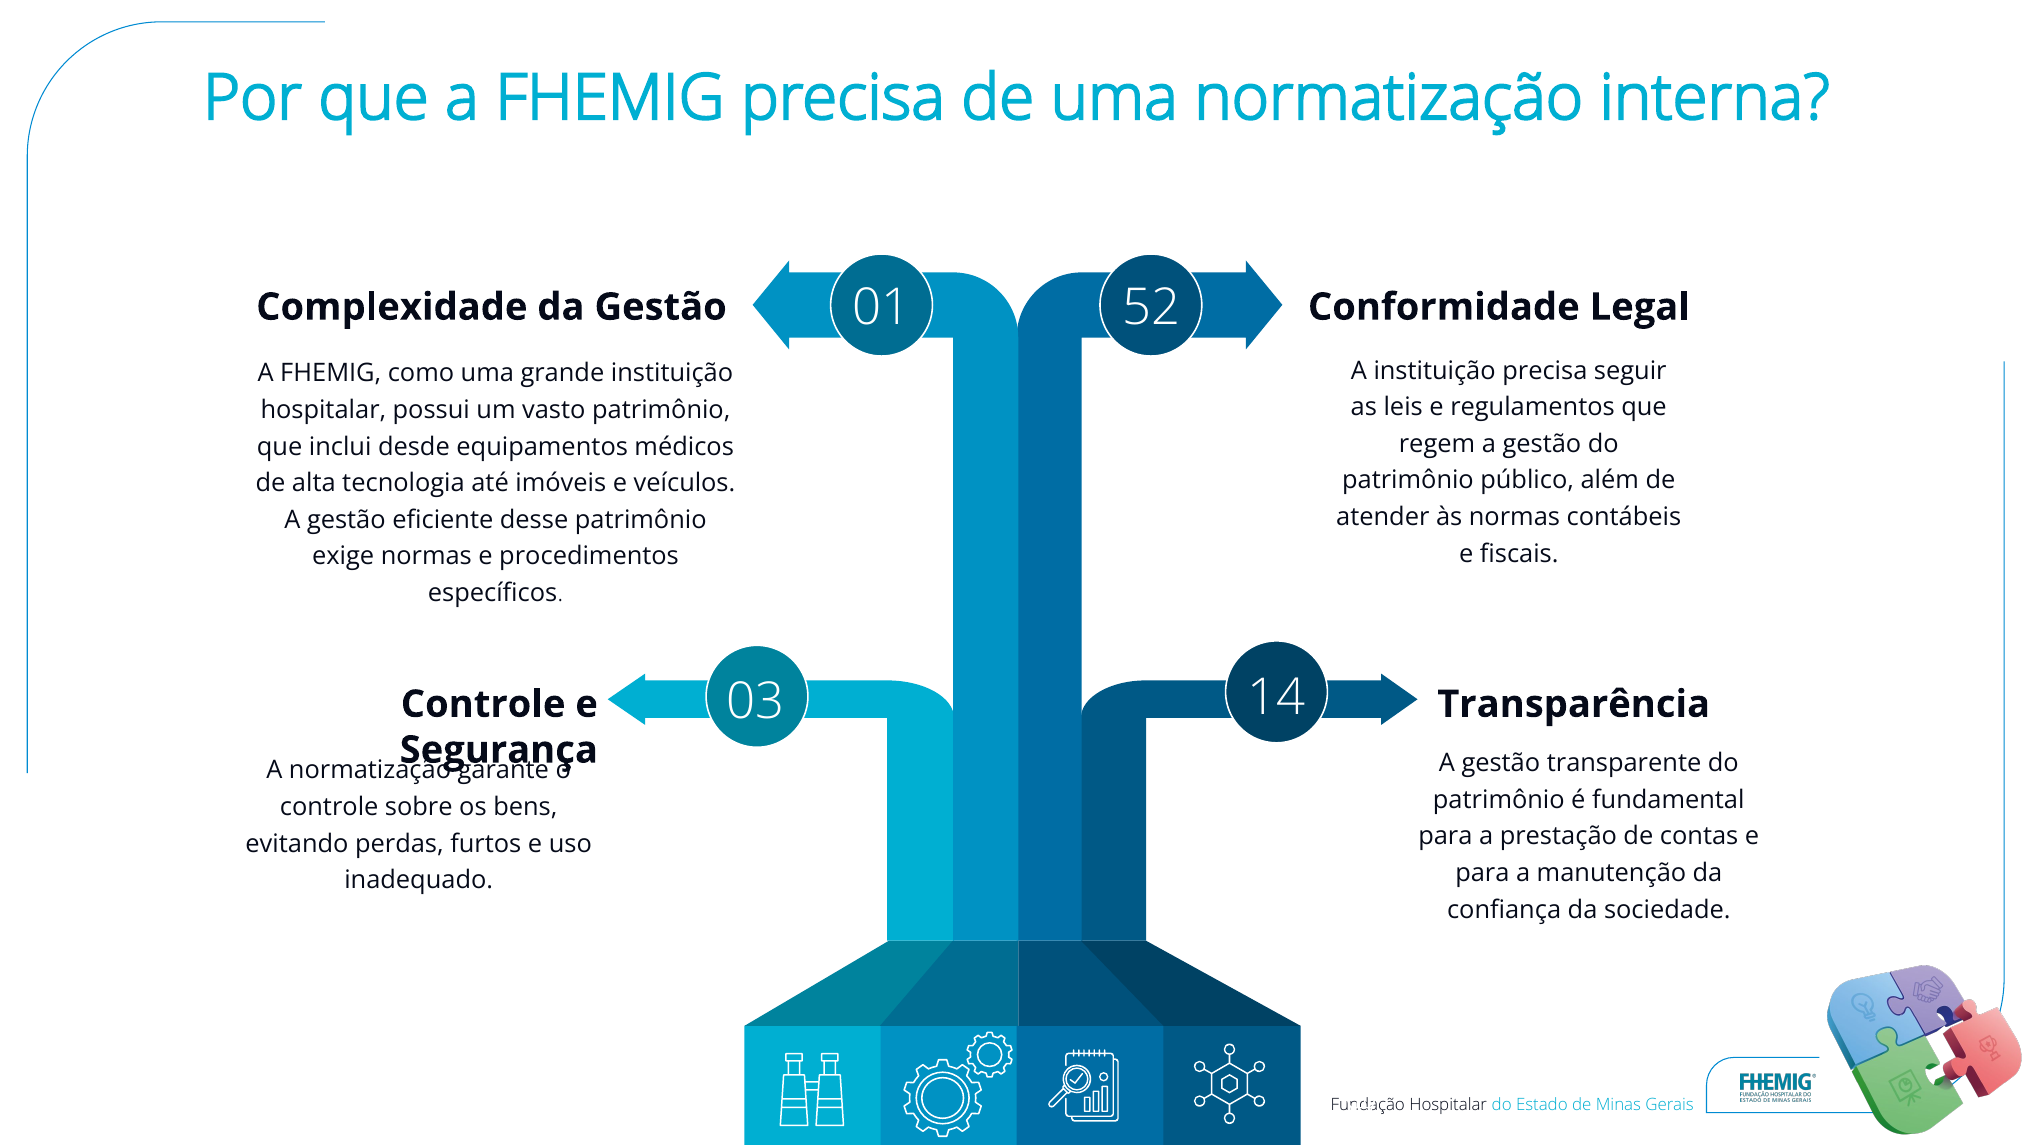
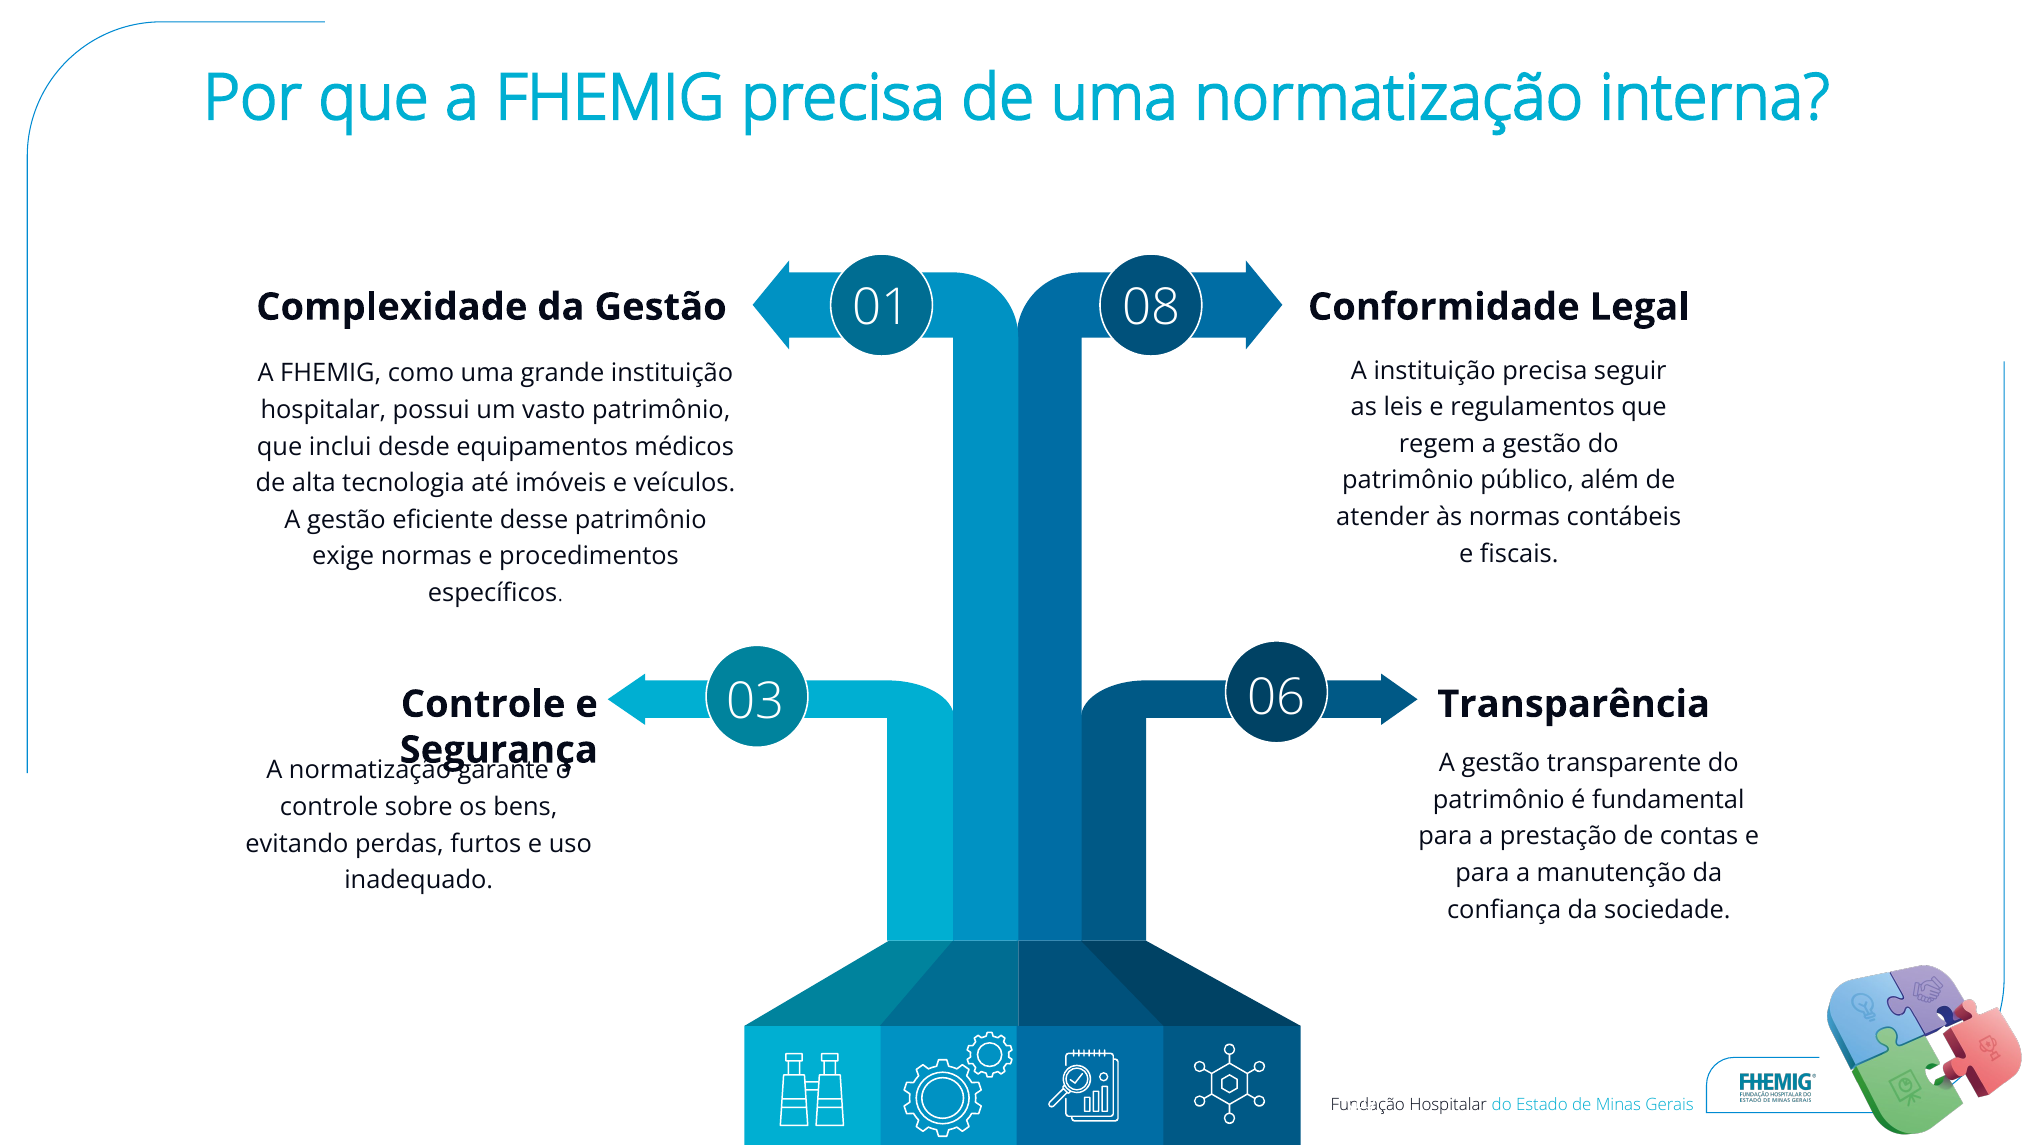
52: 52 -> 08
14: 14 -> 06
